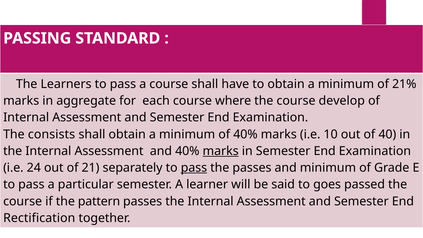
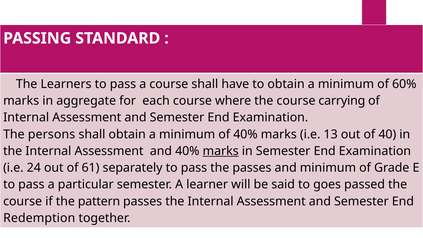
21%: 21% -> 60%
develop: develop -> carrying
consists: consists -> persons
10: 10 -> 13
21: 21 -> 61
pass at (194, 168) underline: present -> none
Rectification: Rectification -> Redemption
